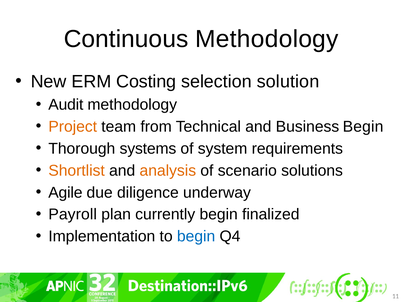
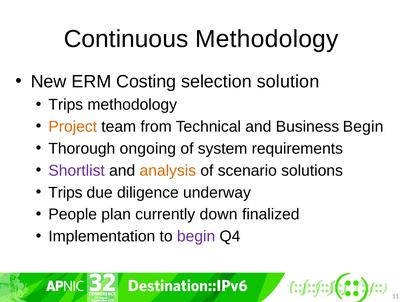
Audit at (66, 105): Audit -> Trips
systems: systems -> ongoing
Shortlist colour: orange -> purple
Agile at (65, 193): Agile -> Trips
Payroll: Payroll -> People
currently begin: begin -> down
begin at (196, 237) colour: blue -> purple
